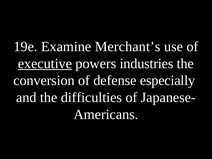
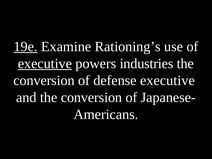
19e underline: none -> present
Merchant’s: Merchant’s -> Rationing’s
defense especially: especially -> executive
and the difficulties: difficulties -> conversion
